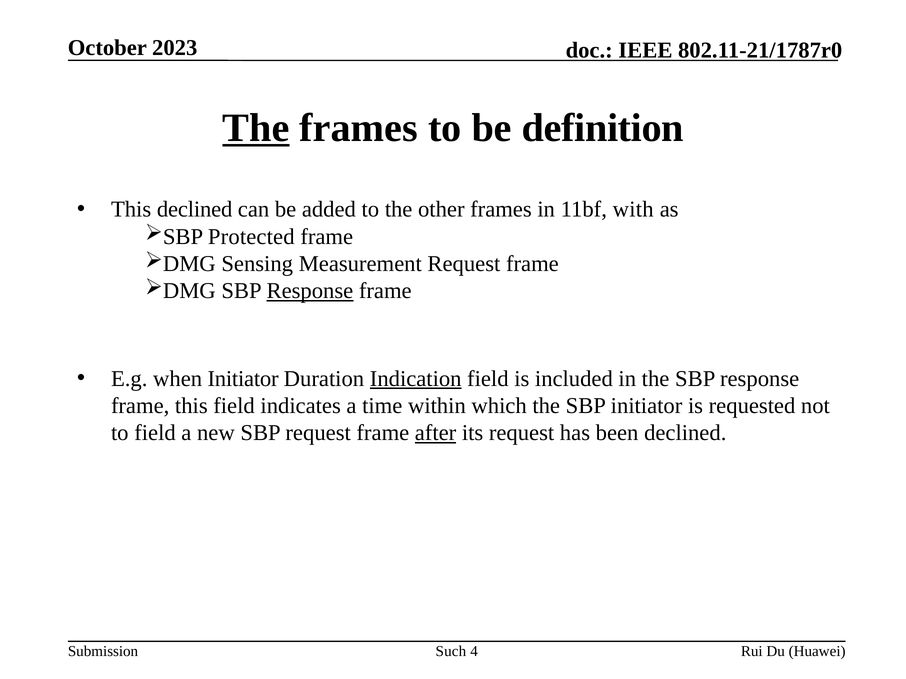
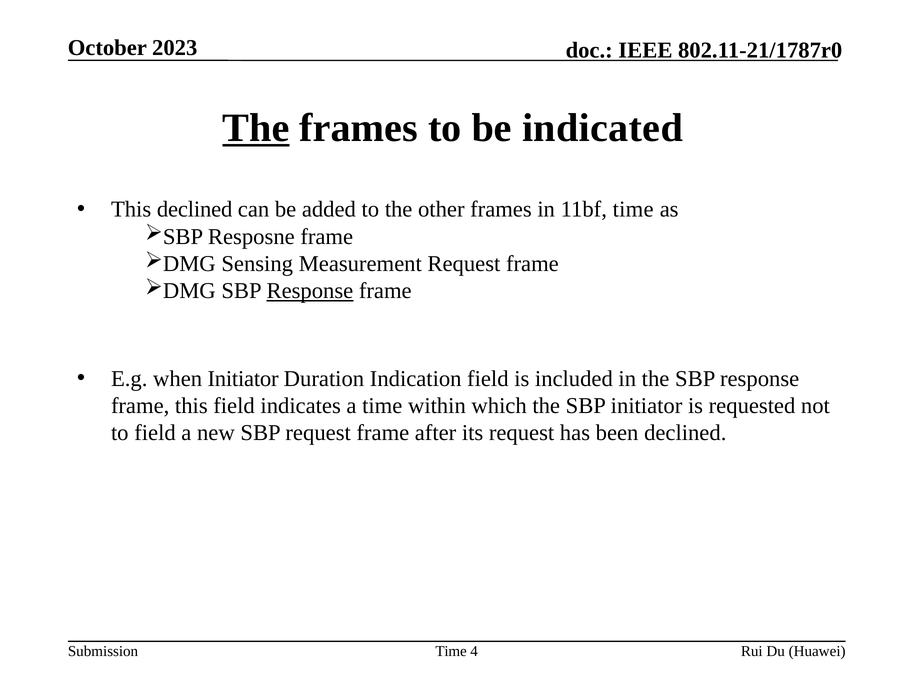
definition: definition -> indicated
11bf with: with -> time
Protected: Protected -> Resposne
Indication underline: present -> none
after underline: present -> none
Such at (451, 652): Such -> Time
